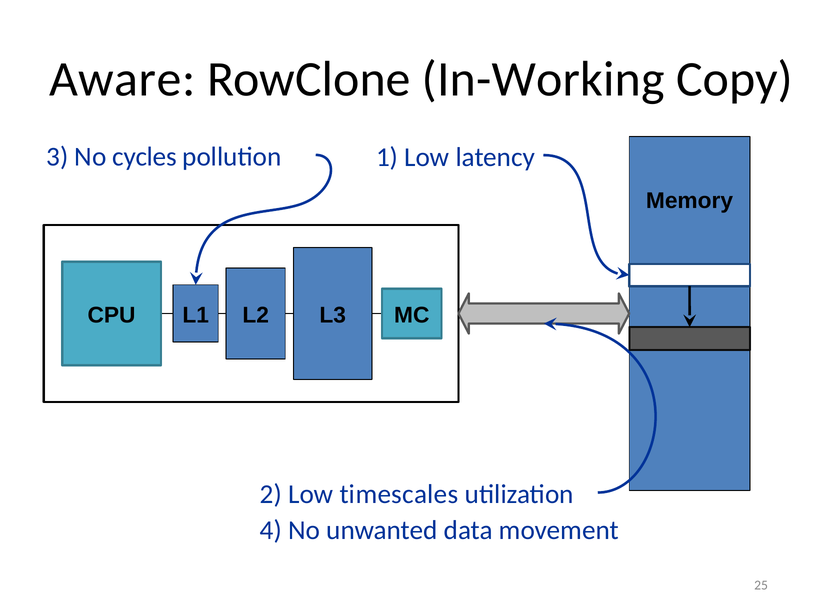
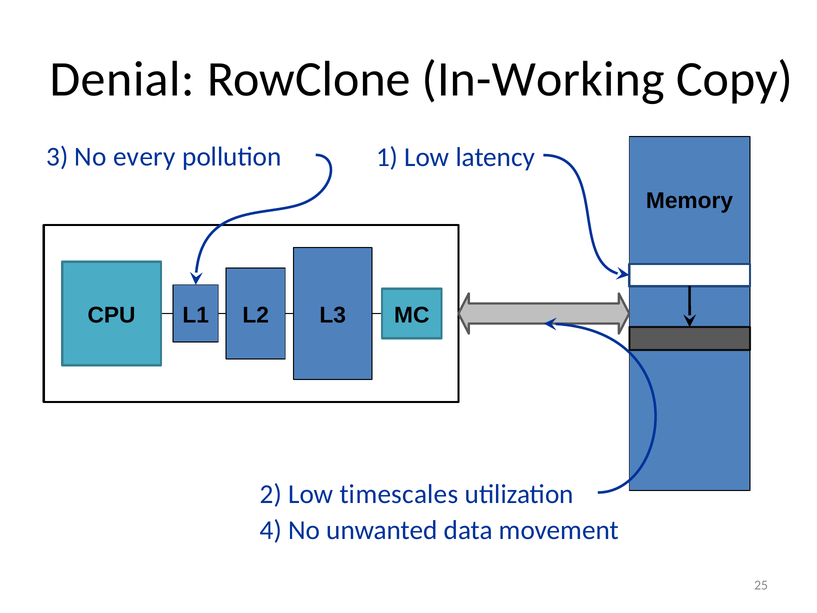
Aware: Aware -> Denial
cycles: cycles -> every
